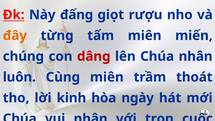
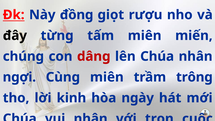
đấng: đấng -> đồng
đây colour: orange -> black
luôn: luôn -> ngợi
thoát: thoát -> trông
